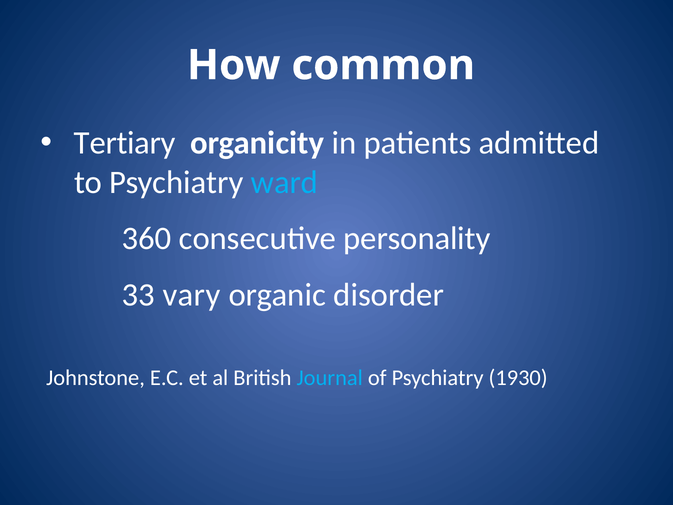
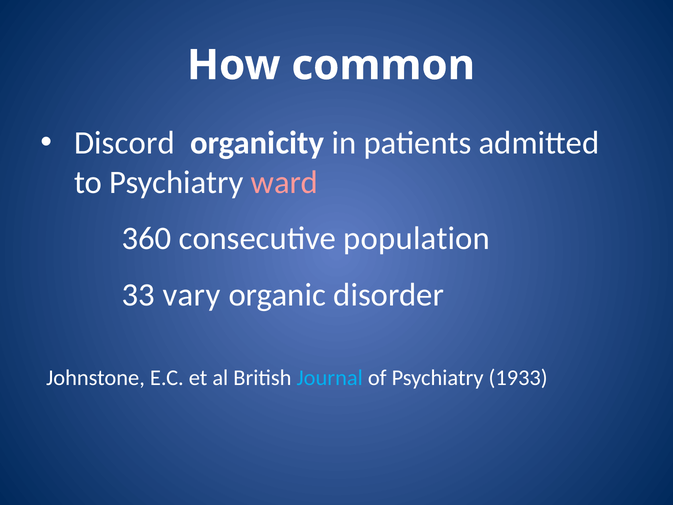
Tertiary: Tertiary -> Discord
ward colour: light blue -> pink
personality: personality -> population
1930: 1930 -> 1933
